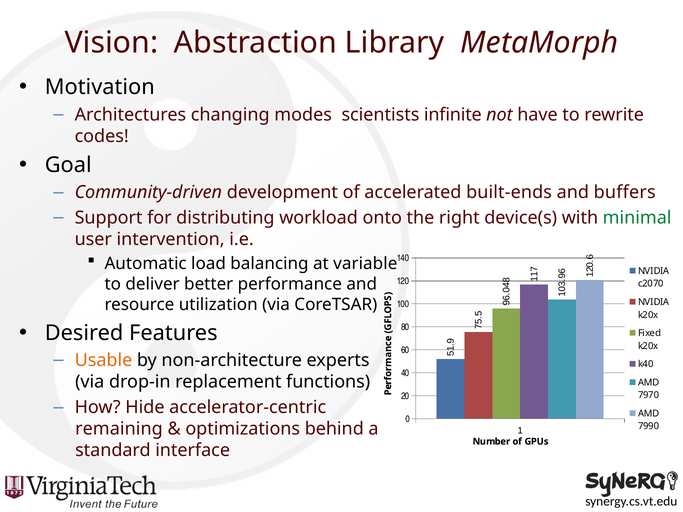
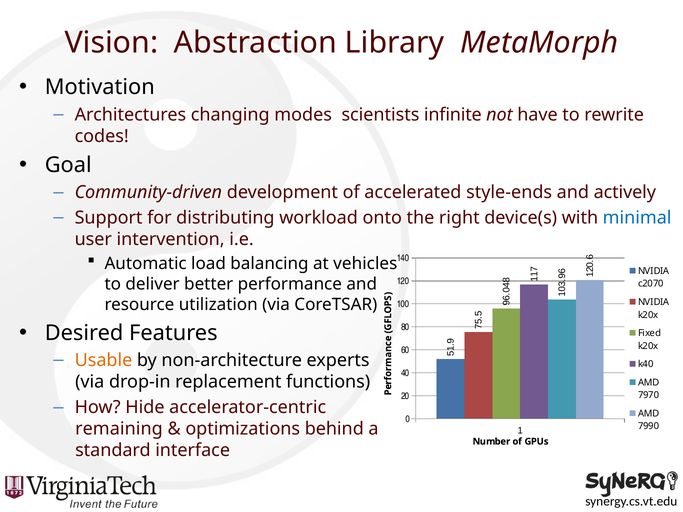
built-ends: built-ends -> style-ends
buffers: buffers -> actively
minimal colour: green -> blue
variable: variable -> vehicles
